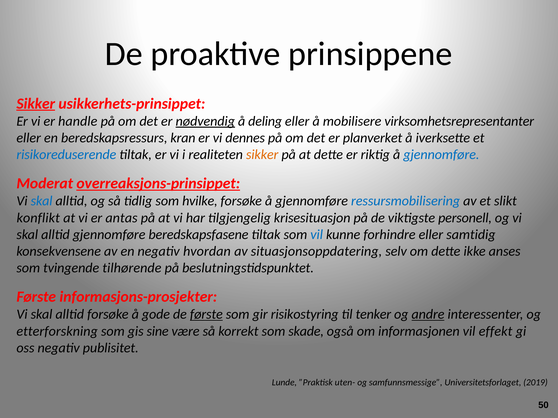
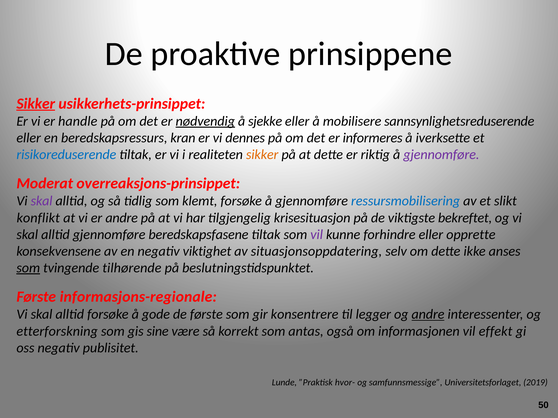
deling: deling -> sjekke
virksomhetsrepresentanter: virksomhetsrepresentanter -> sannsynlighetsreduserende
planverket: planverket -> informeres
gjennomføre at (441, 155) colour: blue -> purple
overreaksjons-prinsippet underline: present -> none
skal at (42, 201) colour: blue -> purple
hvilke: hvilke -> klemt
er antas: antas -> andre
personell: personell -> bekreftet
vil at (317, 235) colour: blue -> purple
samtidig: samtidig -> opprette
hvordan: hvordan -> viktighet
som at (28, 268) underline: none -> present
informasjons-prosjekter: informasjons-prosjekter -> informasjons-regionale
første at (206, 315) underline: present -> none
risikostyring: risikostyring -> konsentrere
tenker: tenker -> legger
skade: skade -> antas
uten-: uten- -> hvor-
